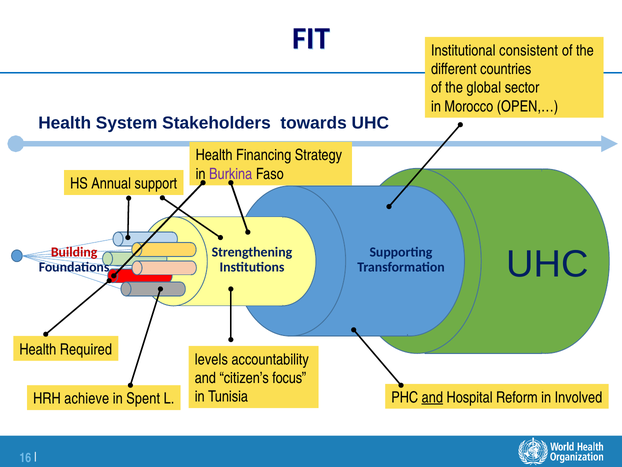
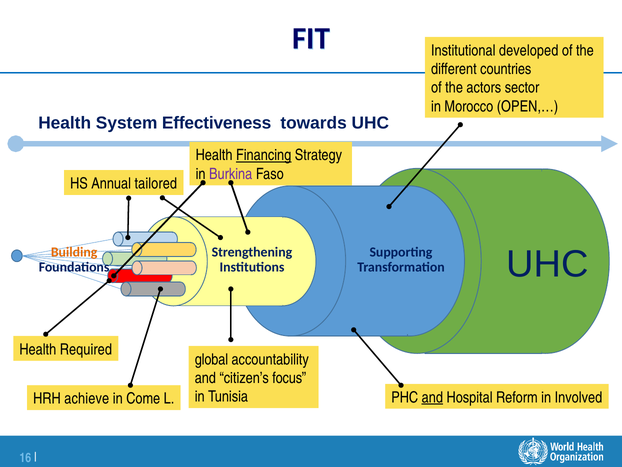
consistent: consistent -> developed
global: global -> actors
Stakeholders: Stakeholders -> Effectiveness
Financing underline: none -> present
support: support -> tailored
Building colour: red -> orange
levels: levels -> global
Spent: Spent -> Come
